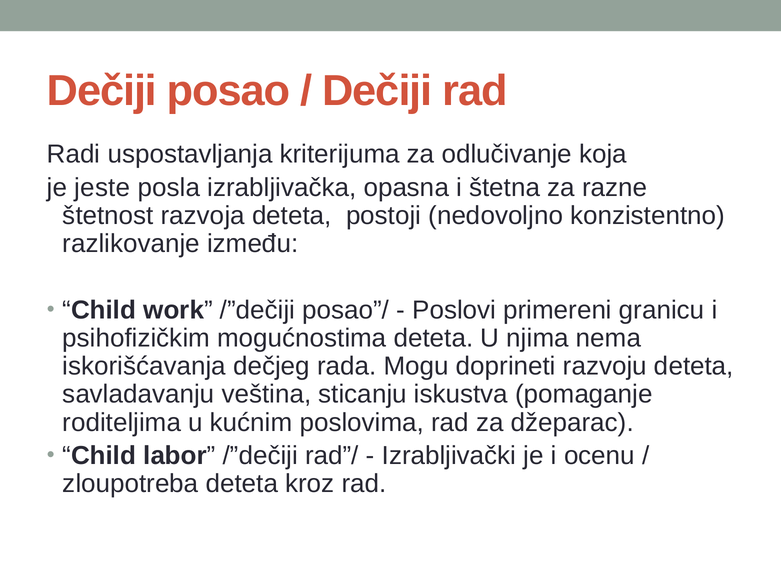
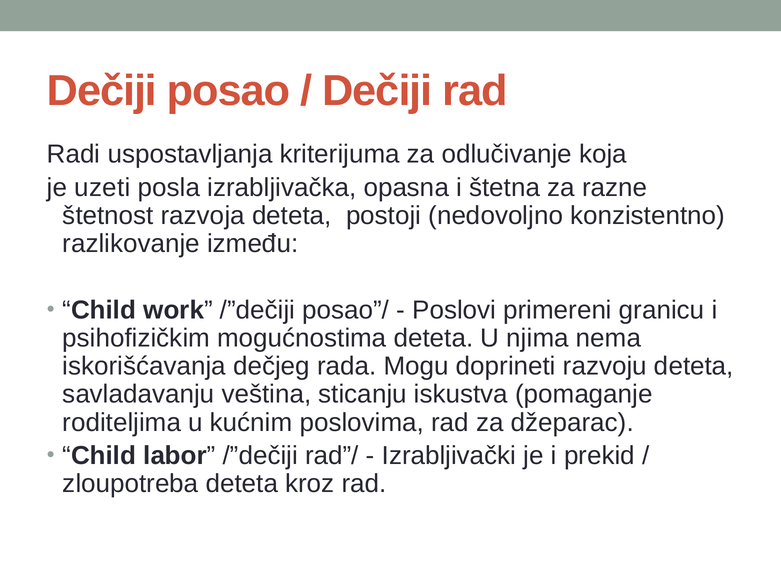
jeste: jeste -> uzeti
ocenu: ocenu -> prekid
